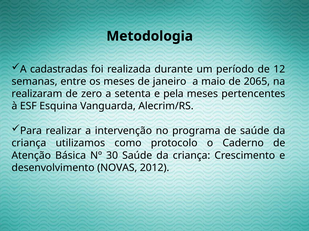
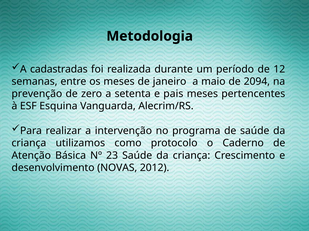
2065: 2065 -> 2094
realizaram: realizaram -> prevenção
pela: pela -> pais
30: 30 -> 23
